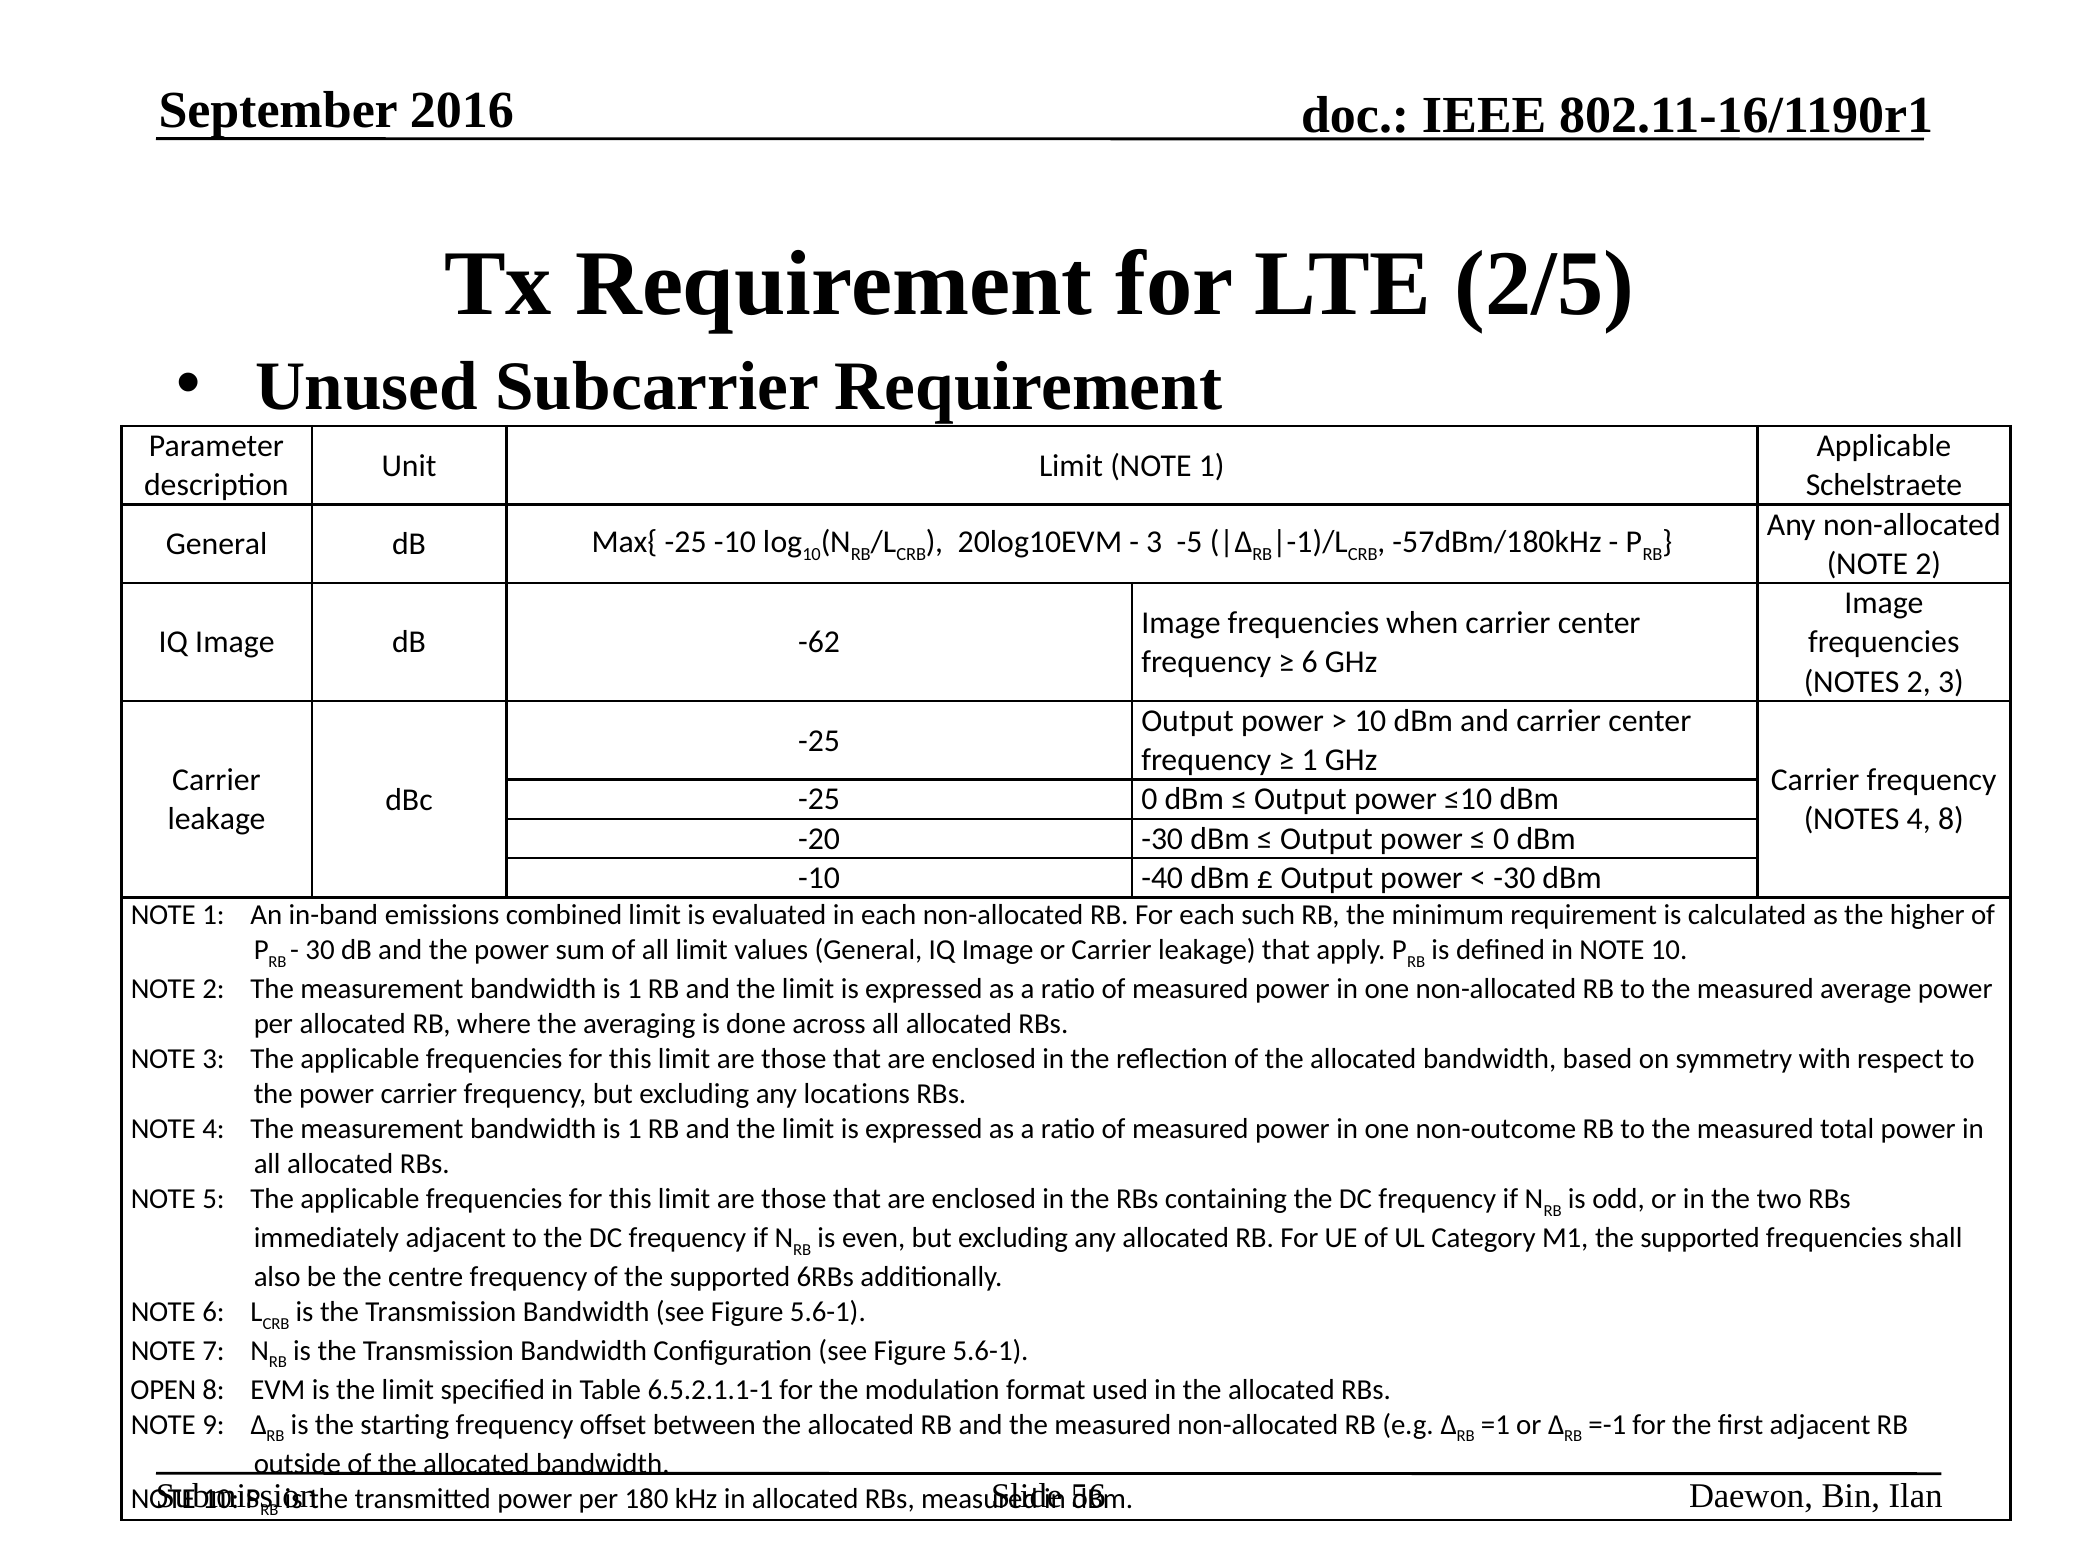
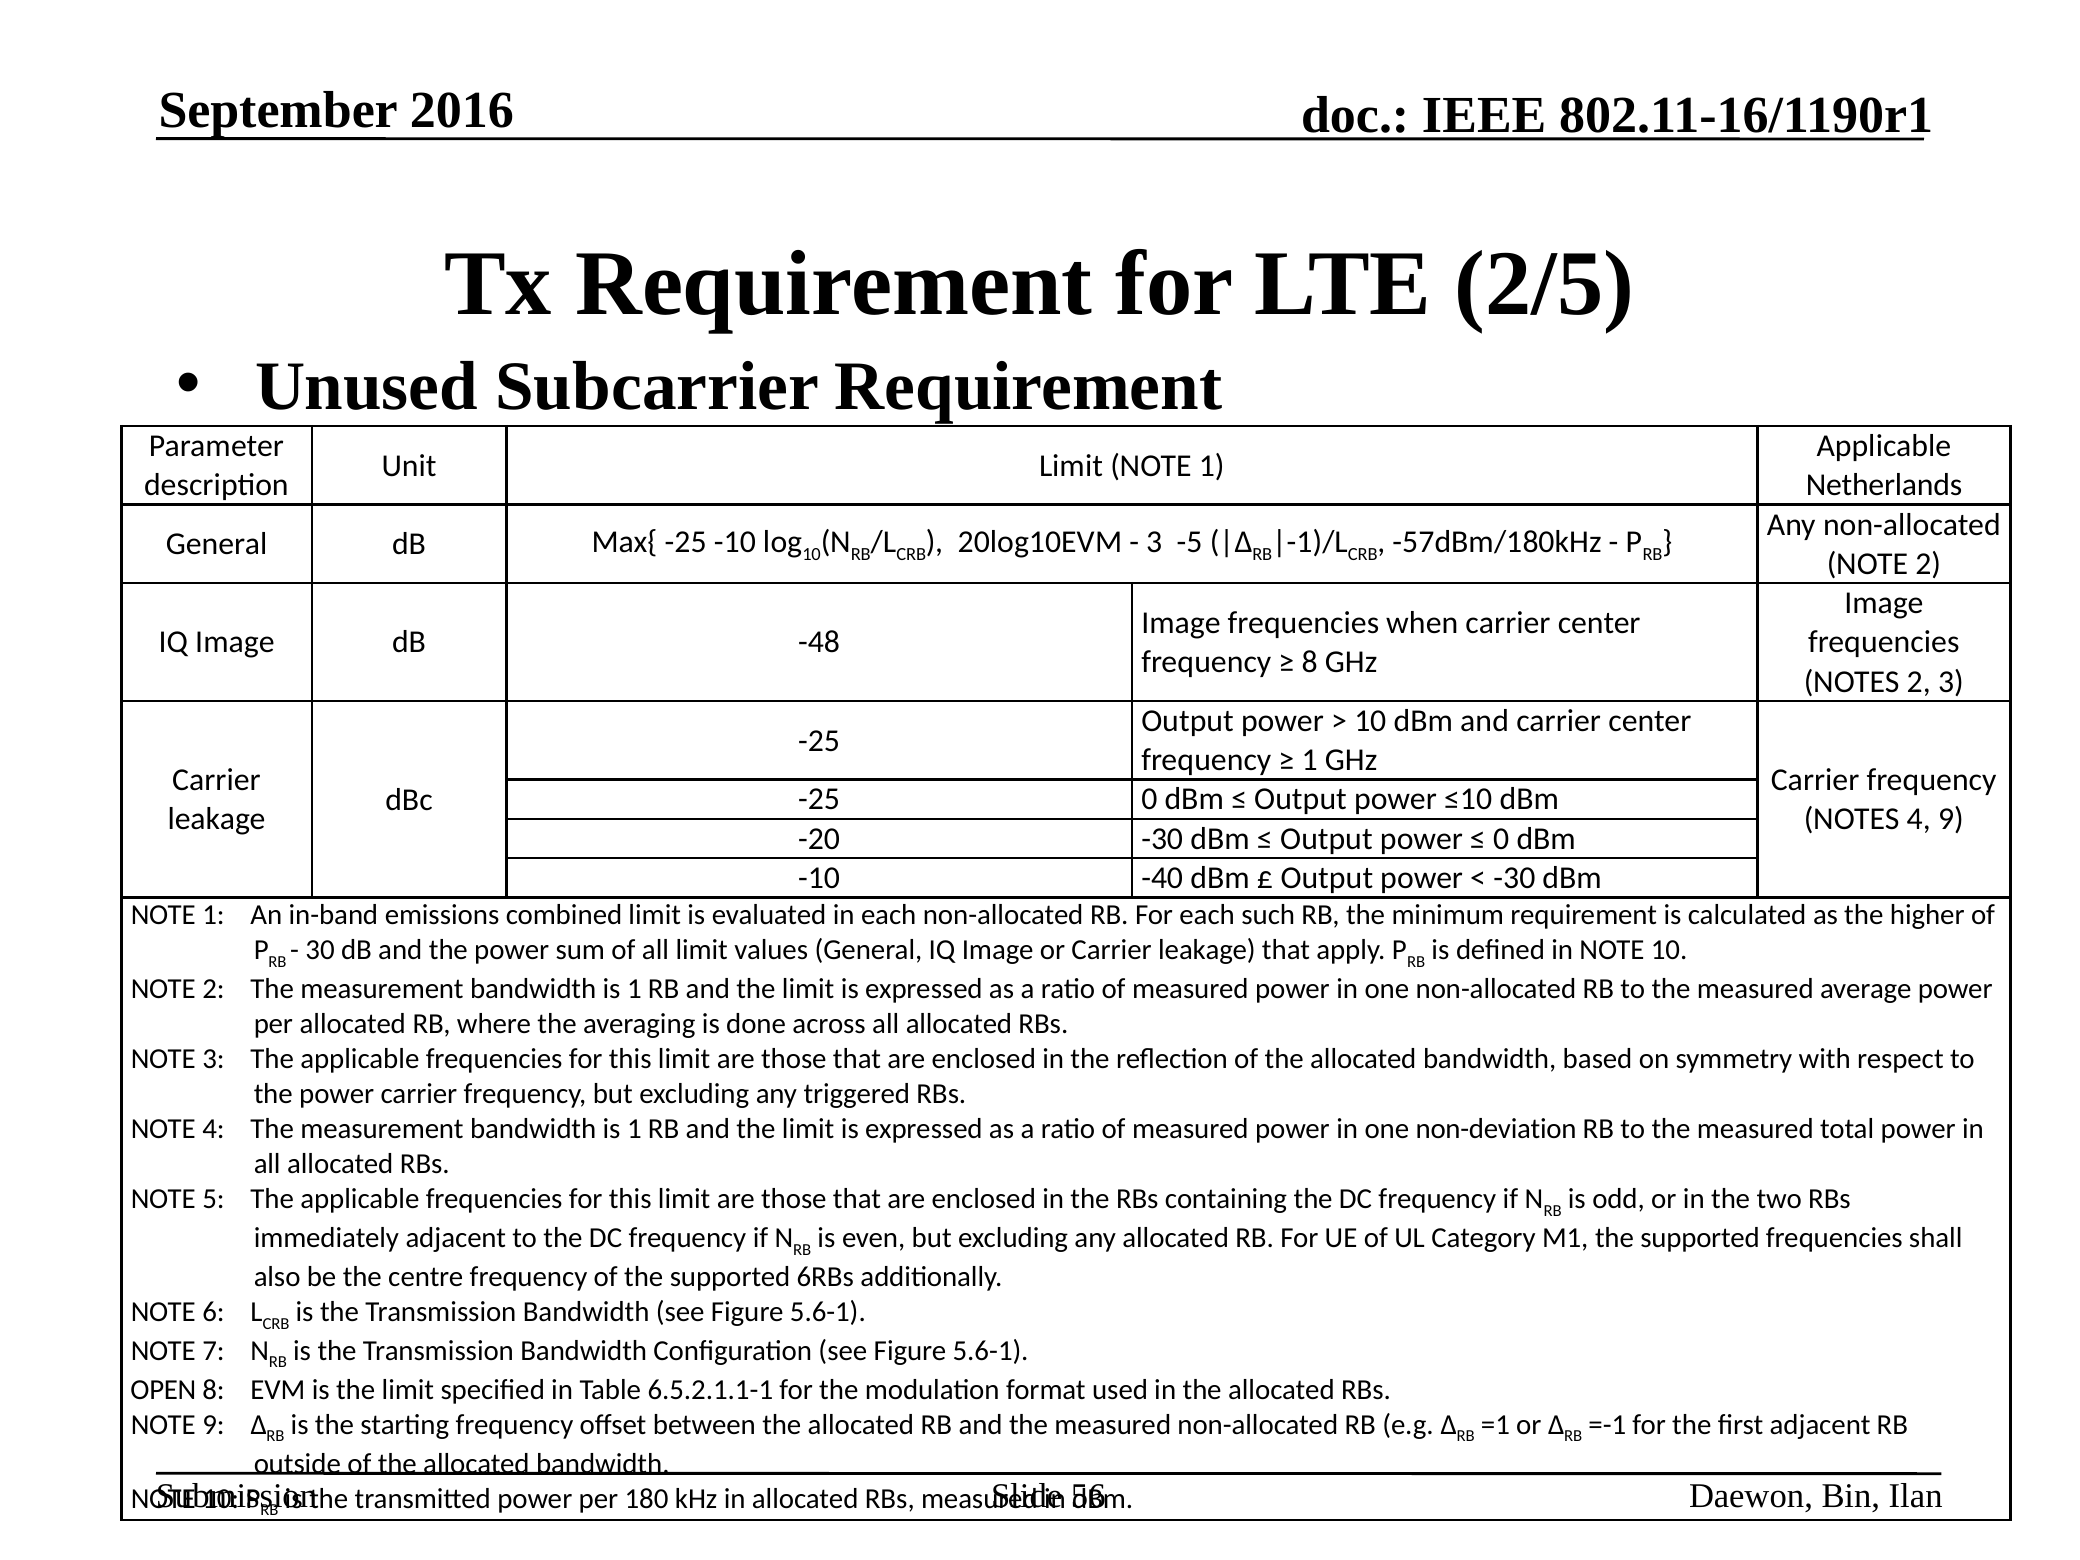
Schelstraete: Schelstraete -> Netherlands
-62: -62 -> -48
6 at (1310, 662): 6 -> 8
4 8: 8 -> 9
locations: locations -> triggered
non-outcome: non-outcome -> non-deviation
